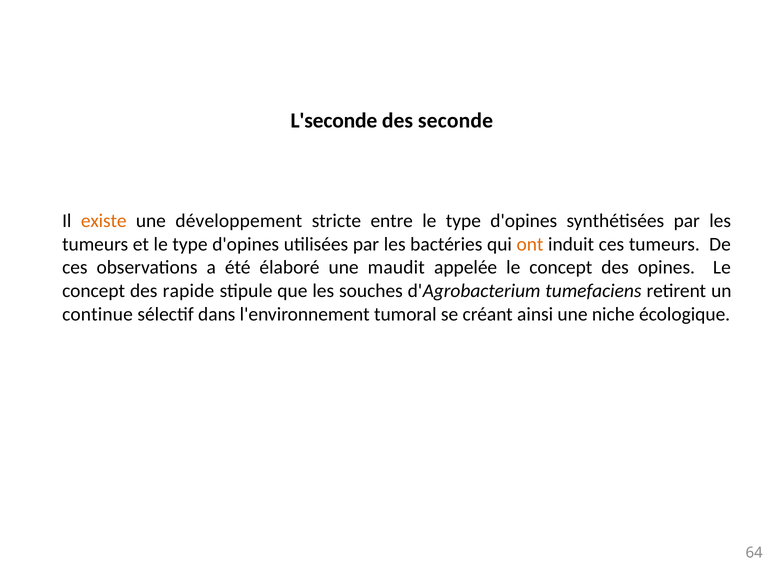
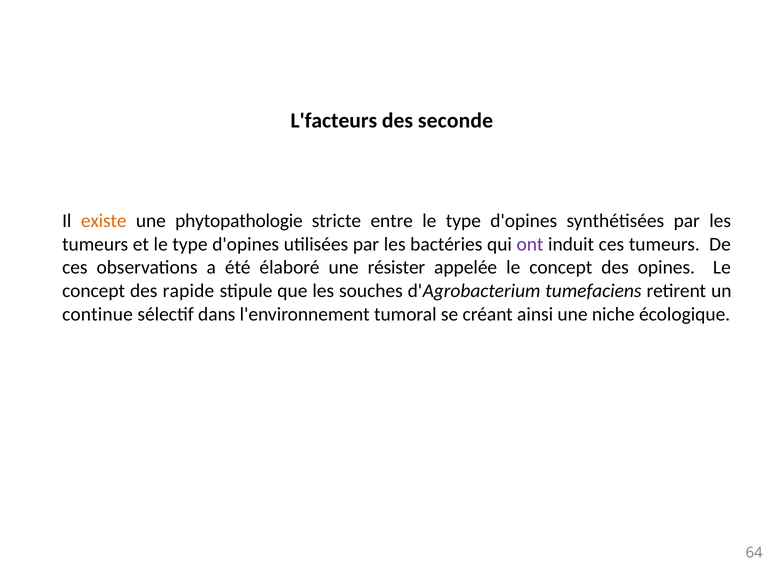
L'seconde: L'seconde -> L'facteurs
développement: développement -> phytopathologie
ont colour: orange -> purple
maudit: maudit -> résister
